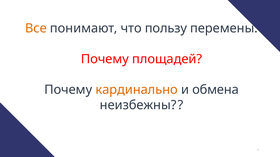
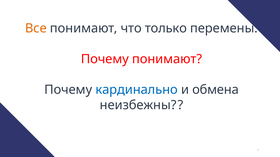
пользу: пользу -> только
Почему площадей: площадей -> понимают
кардинально colour: orange -> blue
